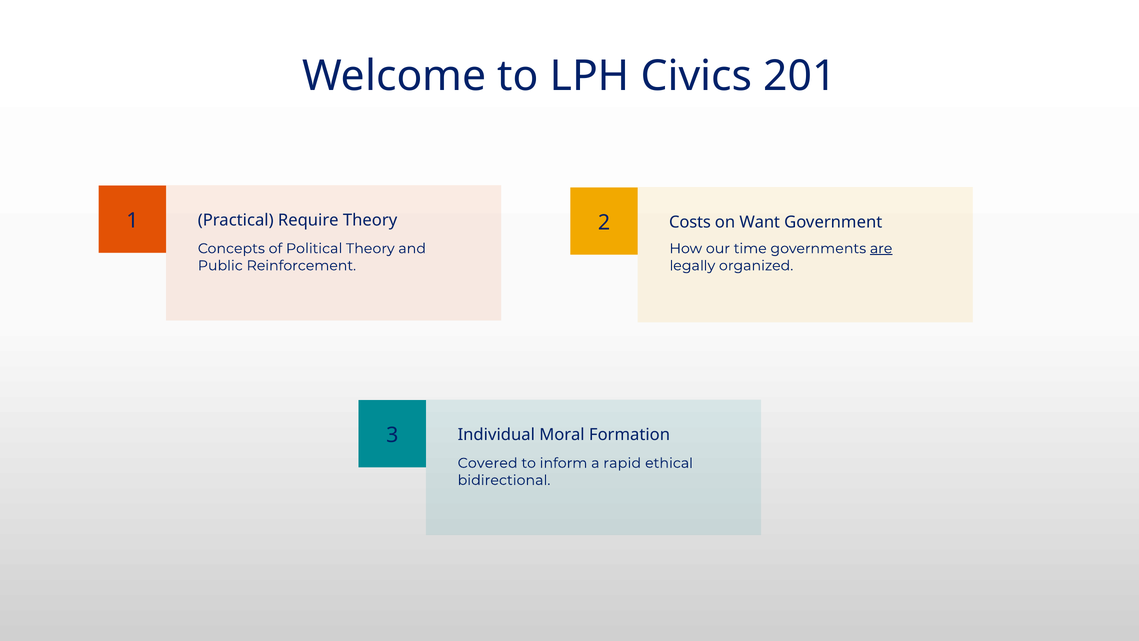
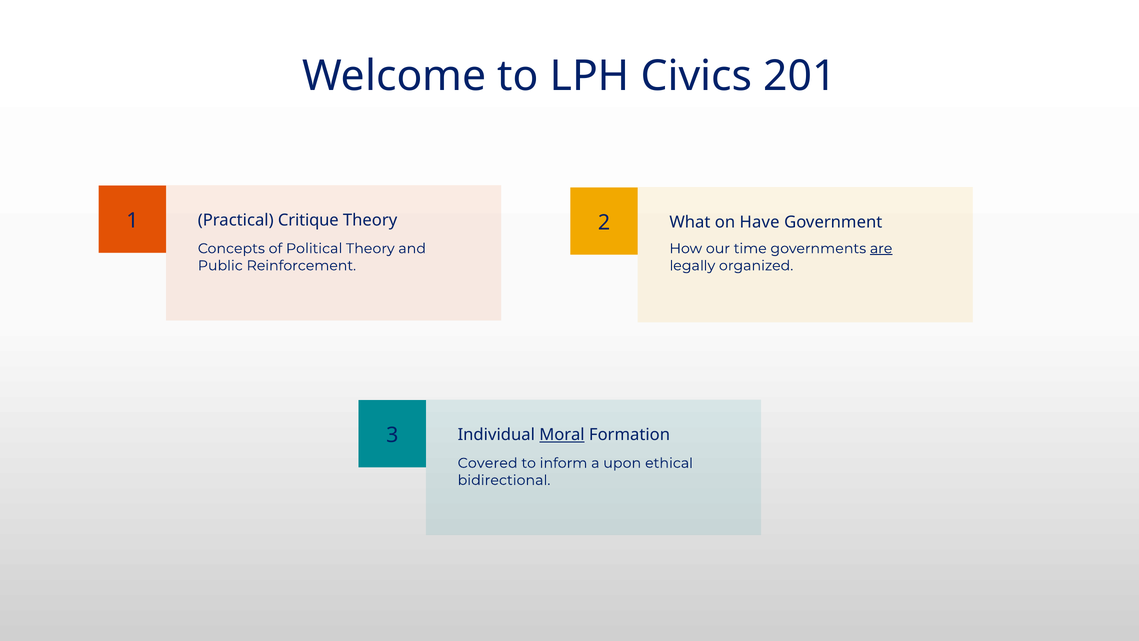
Require: Require -> Critique
Costs: Costs -> What
Want: Want -> Have
Moral underline: none -> present
rapid: rapid -> upon
